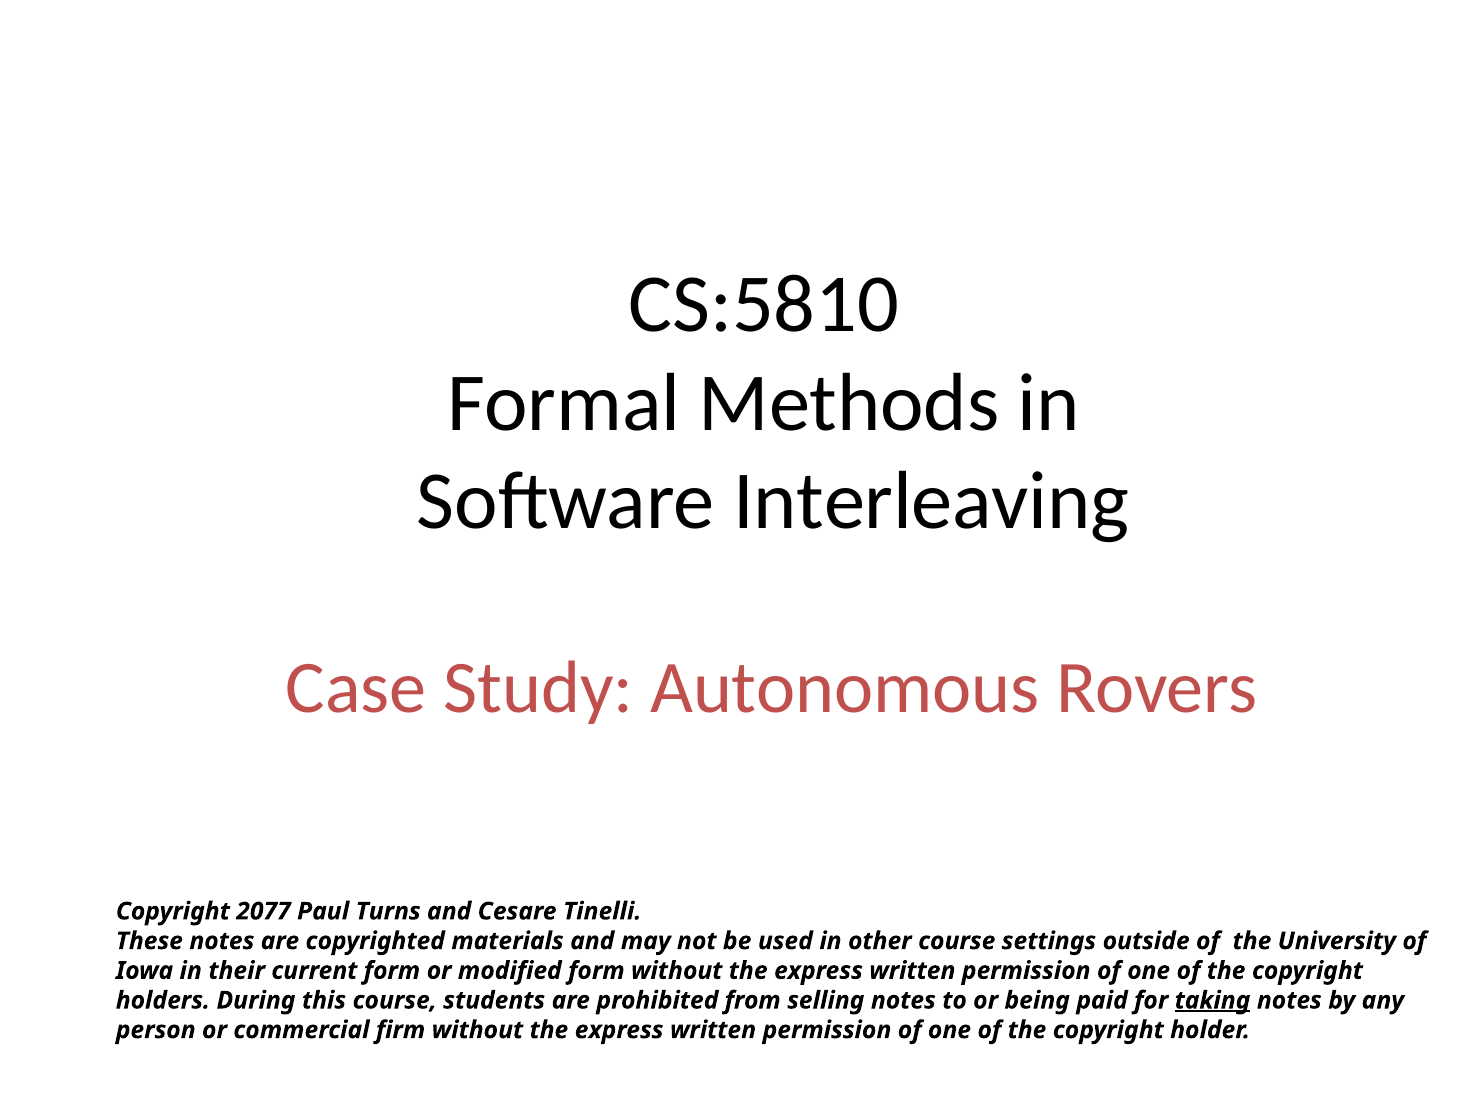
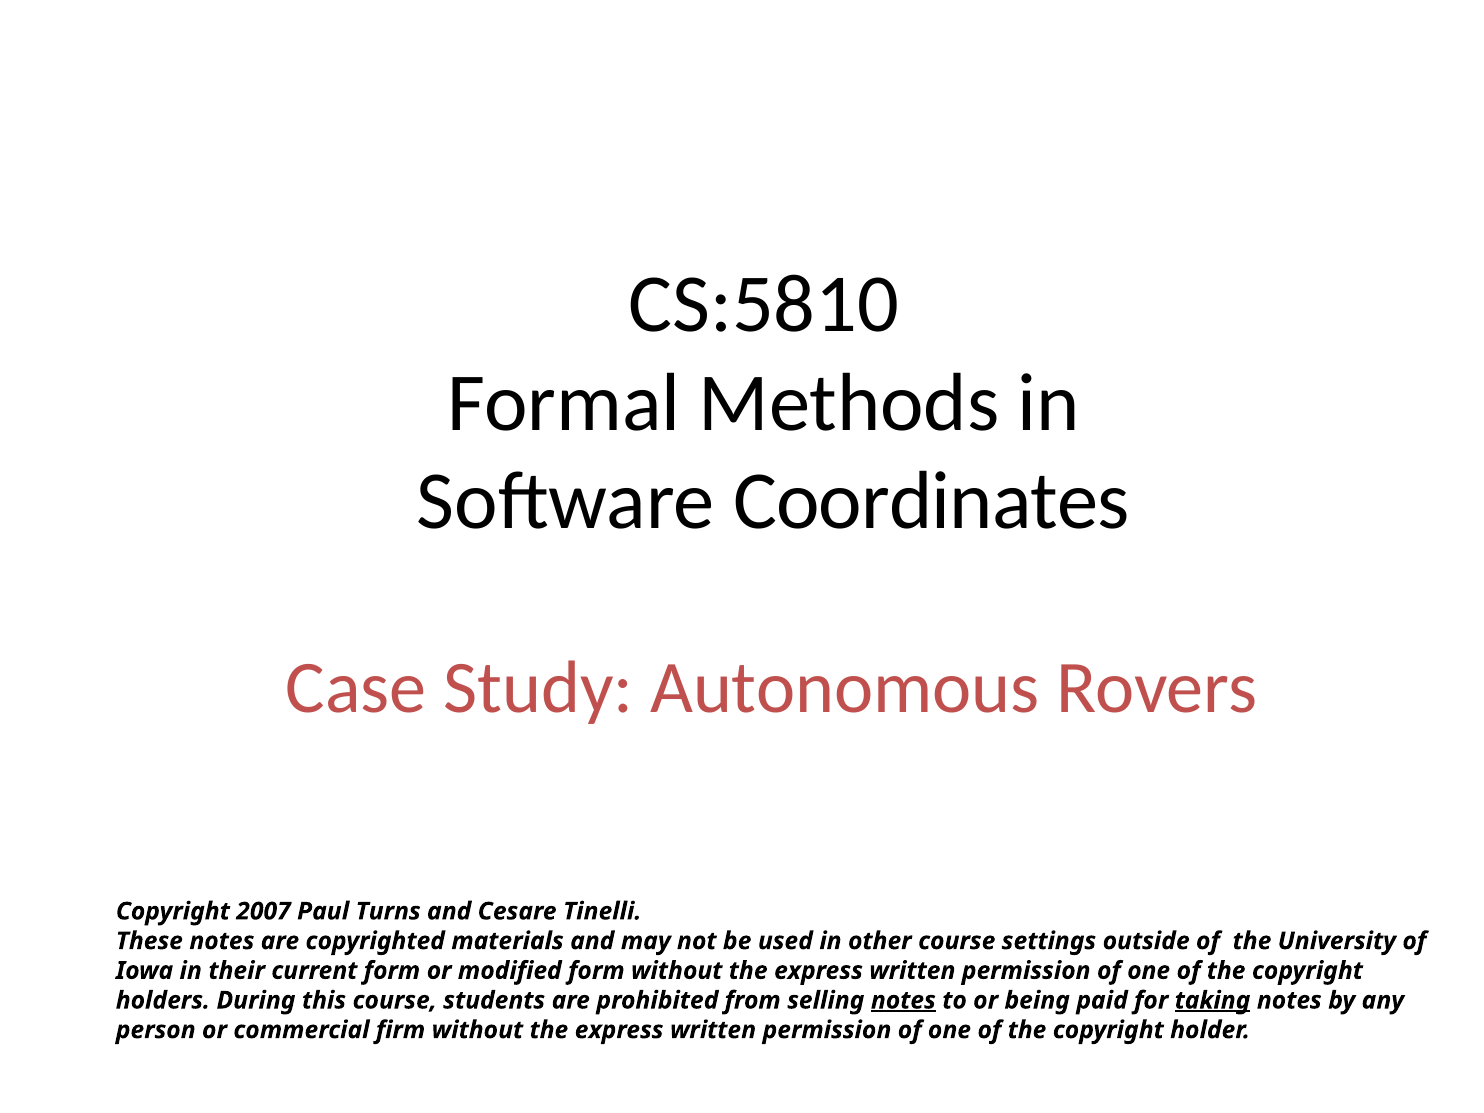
Interleaving: Interleaving -> Coordinates
2077: 2077 -> 2007
notes at (903, 1000) underline: none -> present
